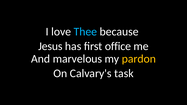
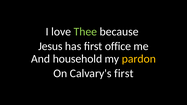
Thee colour: light blue -> light green
marvelous: marvelous -> household
Calvary's task: task -> first
